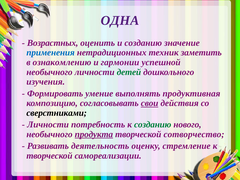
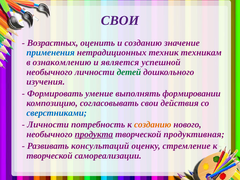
ОДНА at (120, 20): ОДНА -> СВОИ
заметить: заметить -> техникам
гармонии: гармонии -> является
продуктивная: продуктивная -> формировании
свои at (150, 103) underline: present -> none
сверстниками colour: black -> blue
созданию at (153, 125) colour: green -> orange
сотворчество: сотворчество -> продуктивная
деятельность: деятельность -> консультаций
